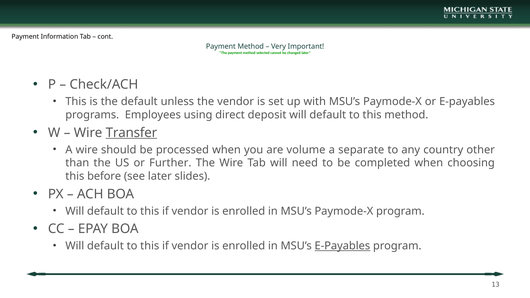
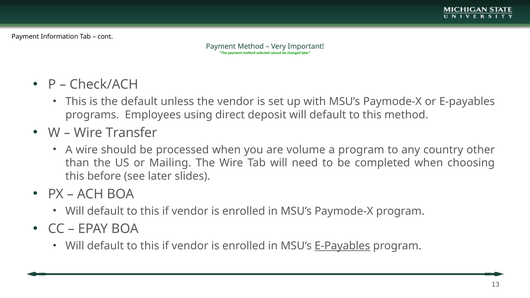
Transfer underline: present -> none
a separate: separate -> program
Further: Further -> Mailing
